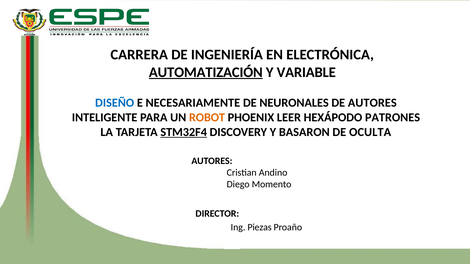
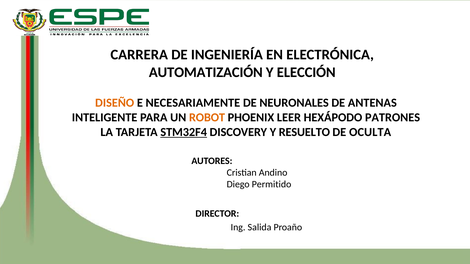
AUTOMATIZACIÓN underline: present -> none
VARIABLE: VARIABLE -> ELECCIÓN
DISEÑO colour: blue -> orange
DE AUTORES: AUTORES -> ANTENAS
BASARON: BASARON -> RESUELTO
Momento: Momento -> Permitido
Piezas: Piezas -> Salida
